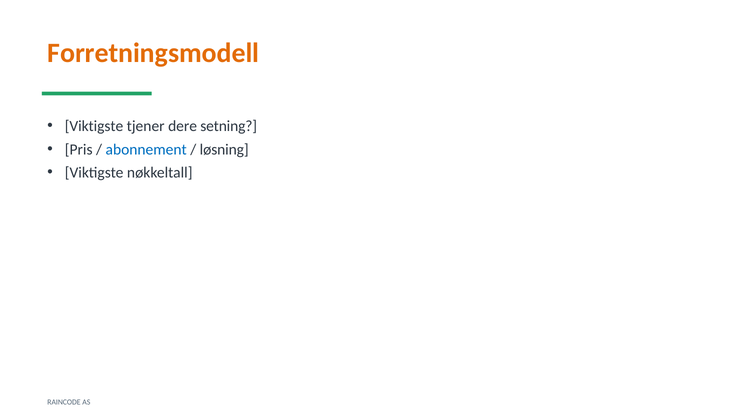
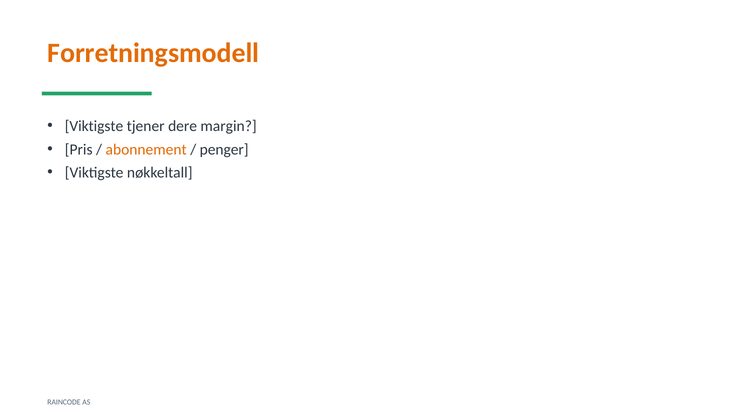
setning: setning -> margin
abonnement colour: blue -> orange
løsning: løsning -> penger
